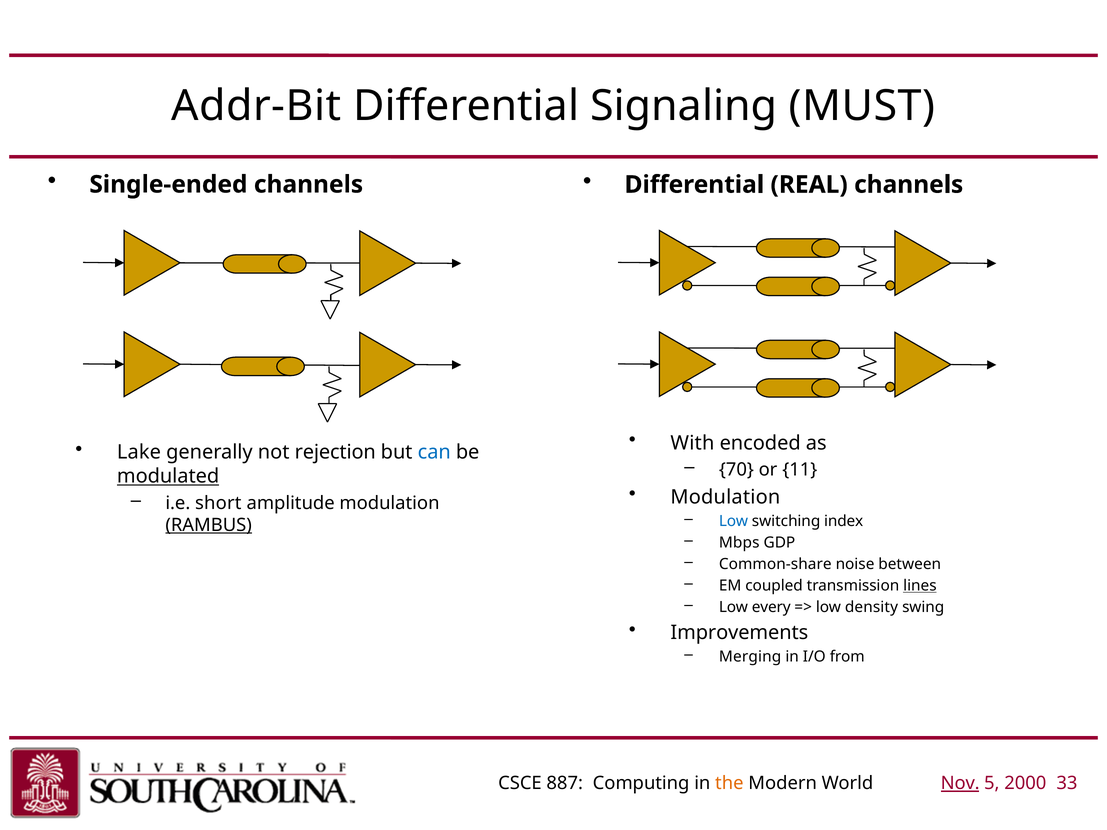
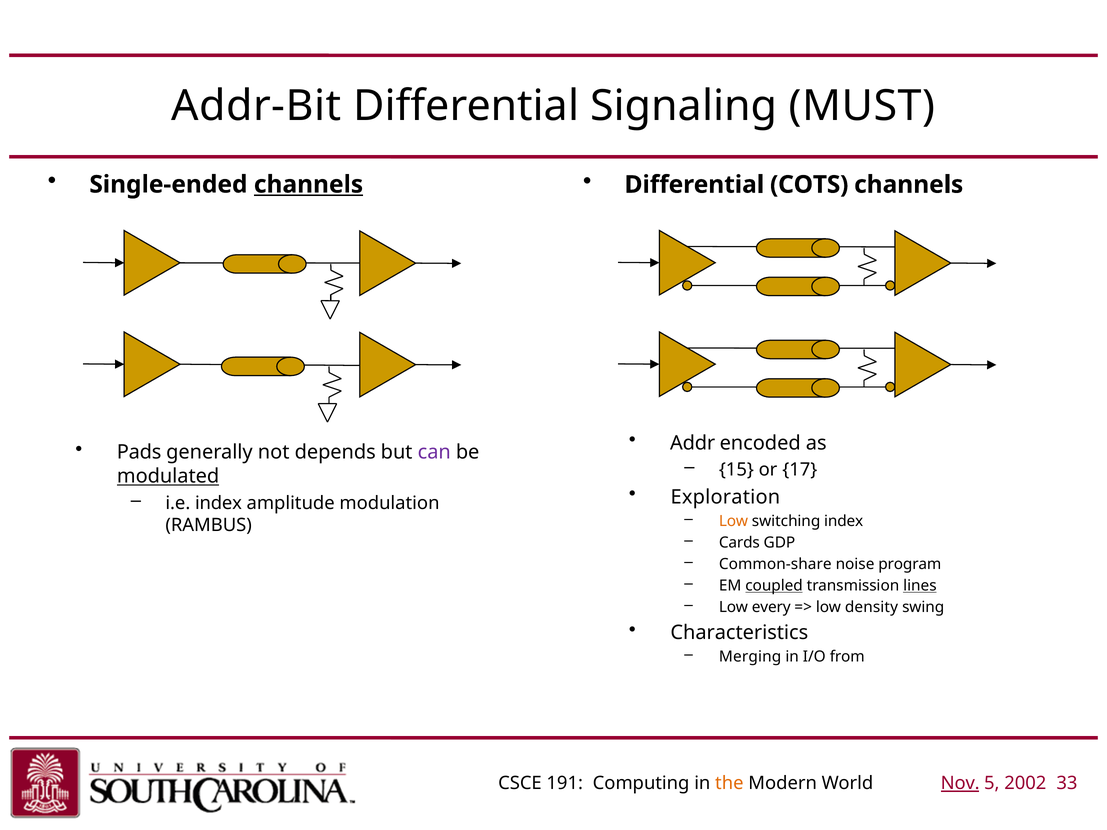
channels at (309, 185) underline: none -> present
REAL: REAL -> COTS
With: With -> Addr
Lake: Lake -> Pads
rejection: rejection -> depends
can colour: blue -> purple
70: 70 -> 15
11: 11 -> 17
Modulation at (725, 497): Modulation -> Exploration
i.e short: short -> index
Low at (733, 521) colour: blue -> orange
RAMBUS underline: present -> none
Mbps: Mbps -> Cards
between: between -> program
coupled underline: none -> present
Improvements: Improvements -> Characteristics
887: 887 -> 191
2000: 2000 -> 2002
